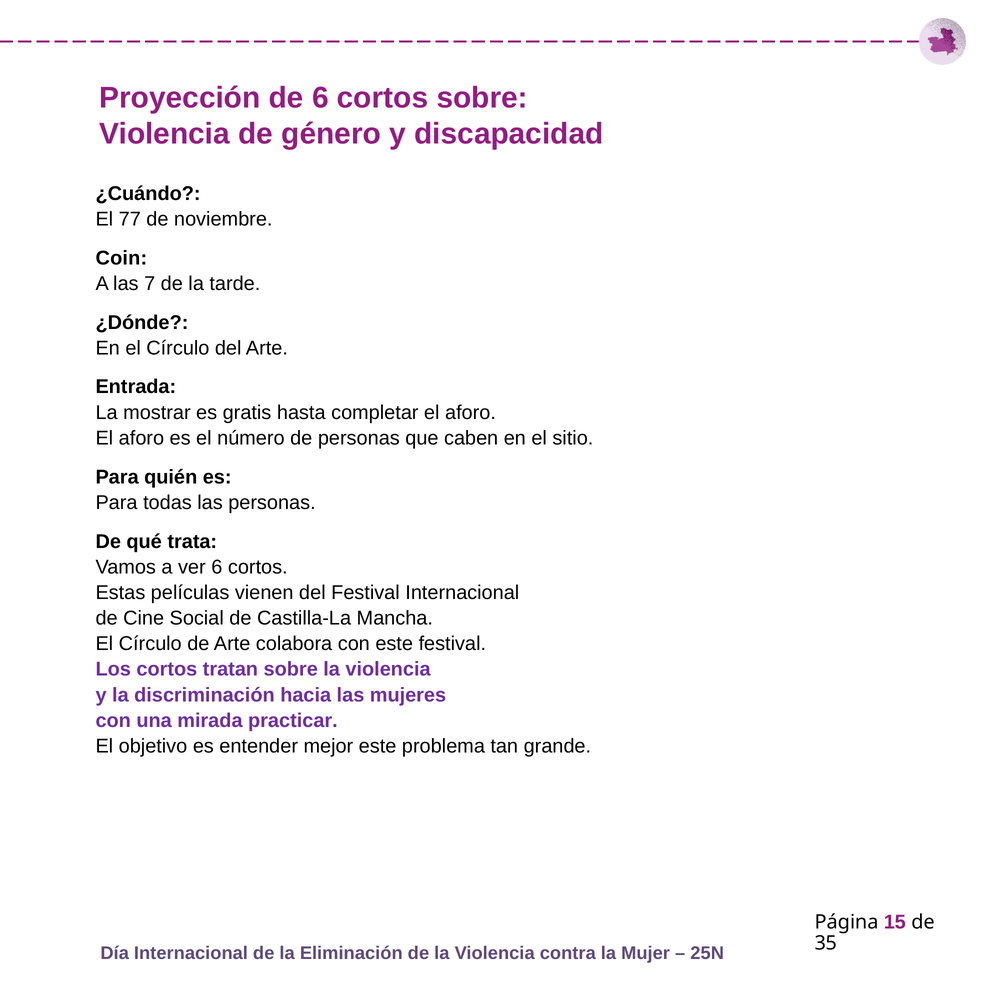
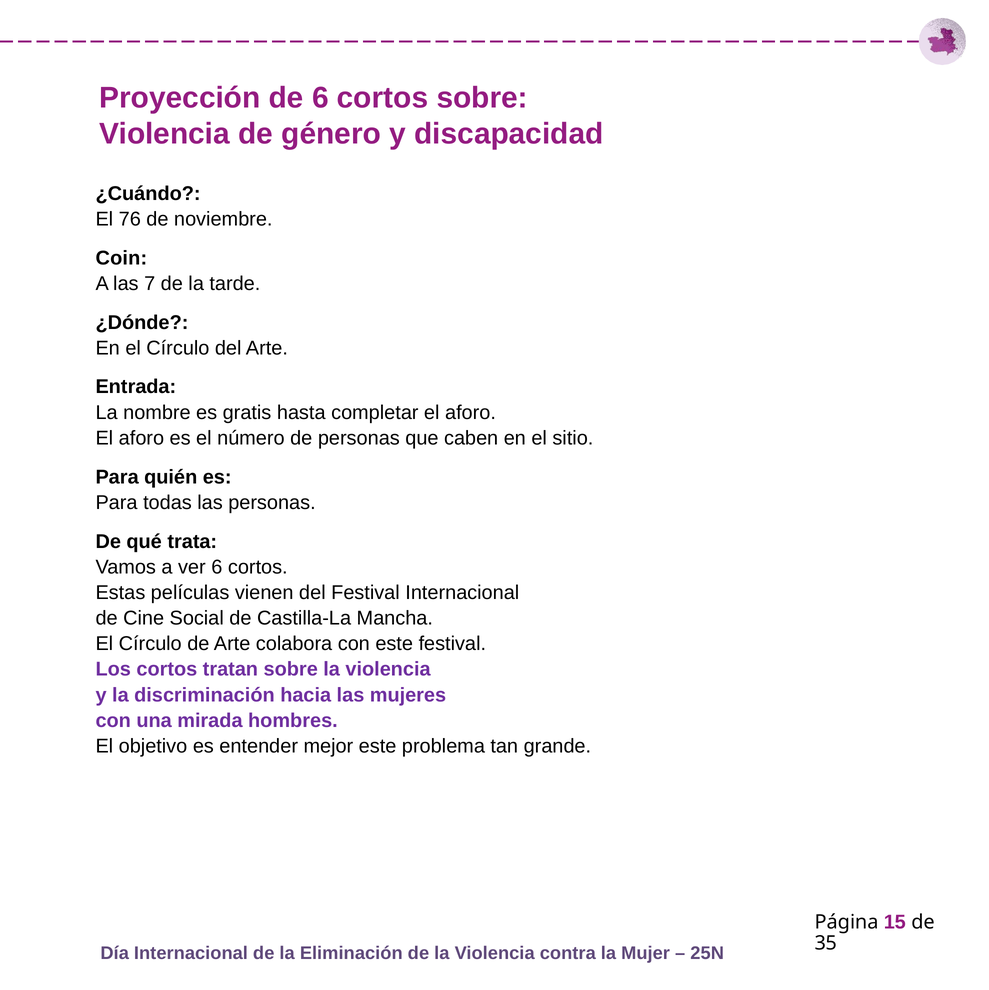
77: 77 -> 76
mostrar: mostrar -> nombre
practicar: practicar -> hombres
